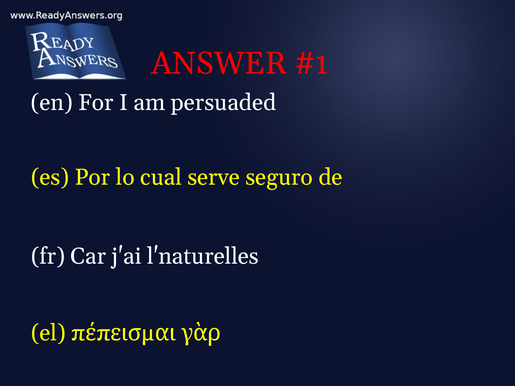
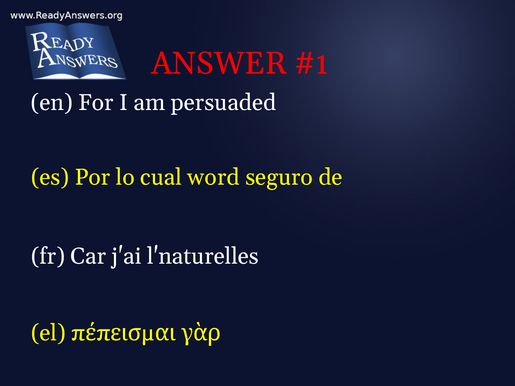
serve: serve -> word
